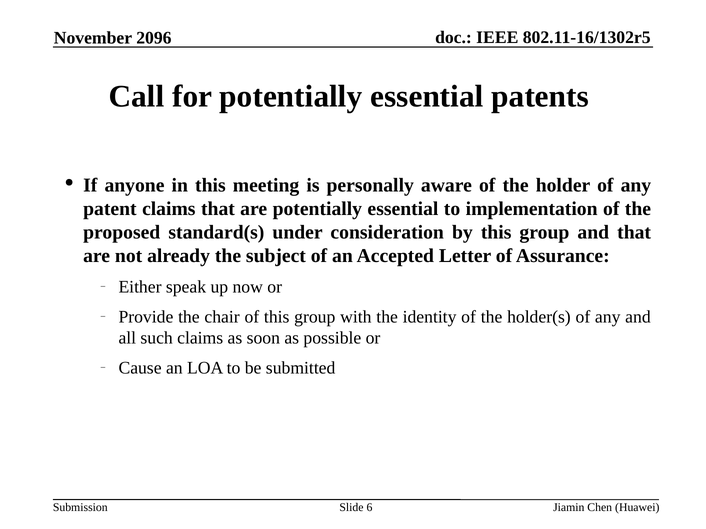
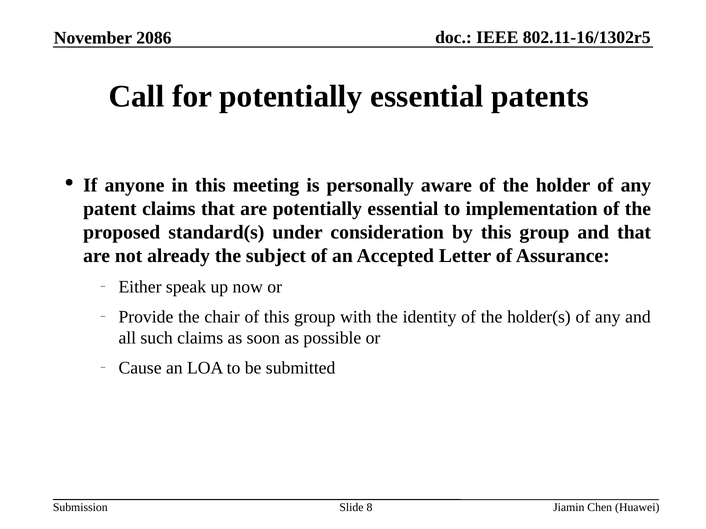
2096: 2096 -> 2086
6: 6 -> 8
